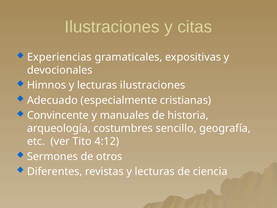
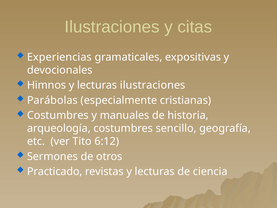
Adecuado: Adecuado -> Parábolas
Convincente at (58, 115): Convincente -> Costumbres
4:12: 4:12 -> 6:12
Diferentes: Diferentes -> Practicado
